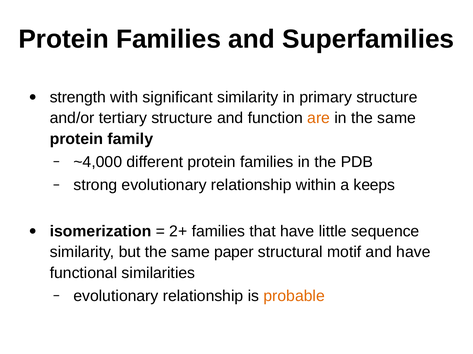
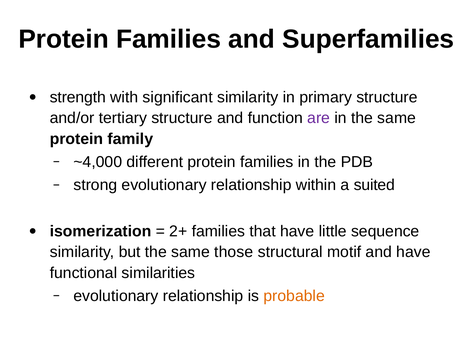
are colour: orange -> purple
keeps: keeps -> suited
paper: paper -> those
